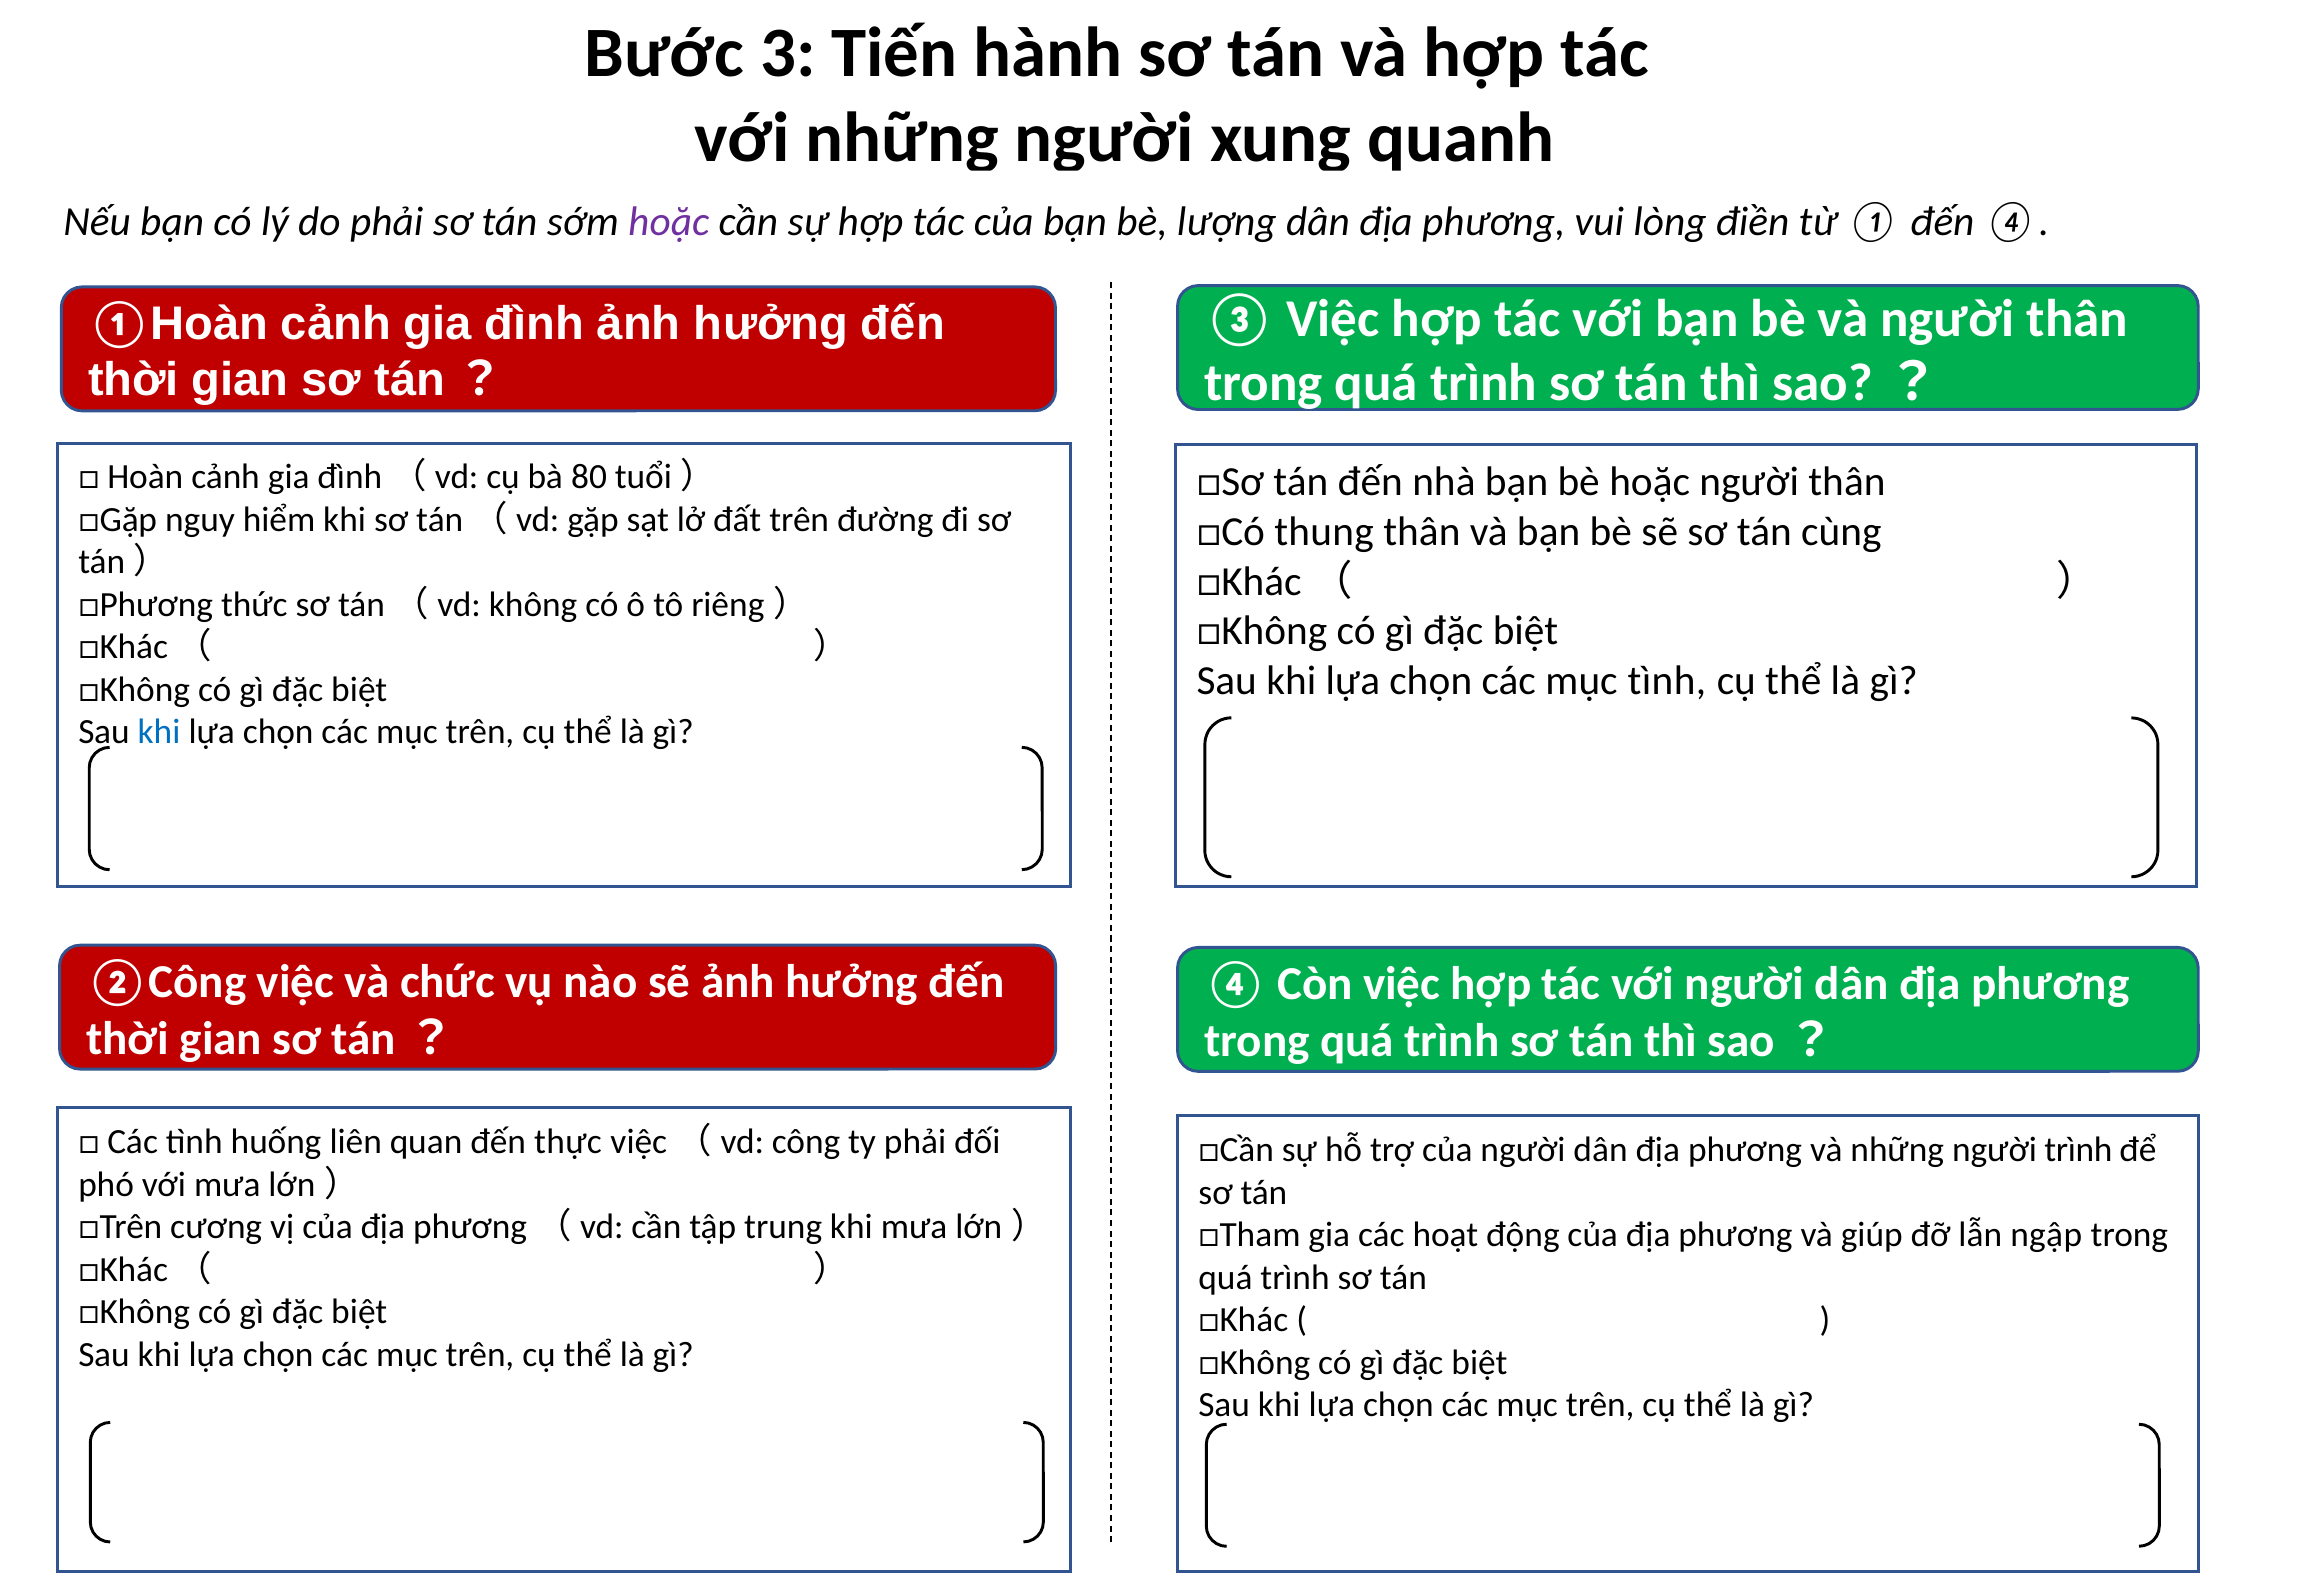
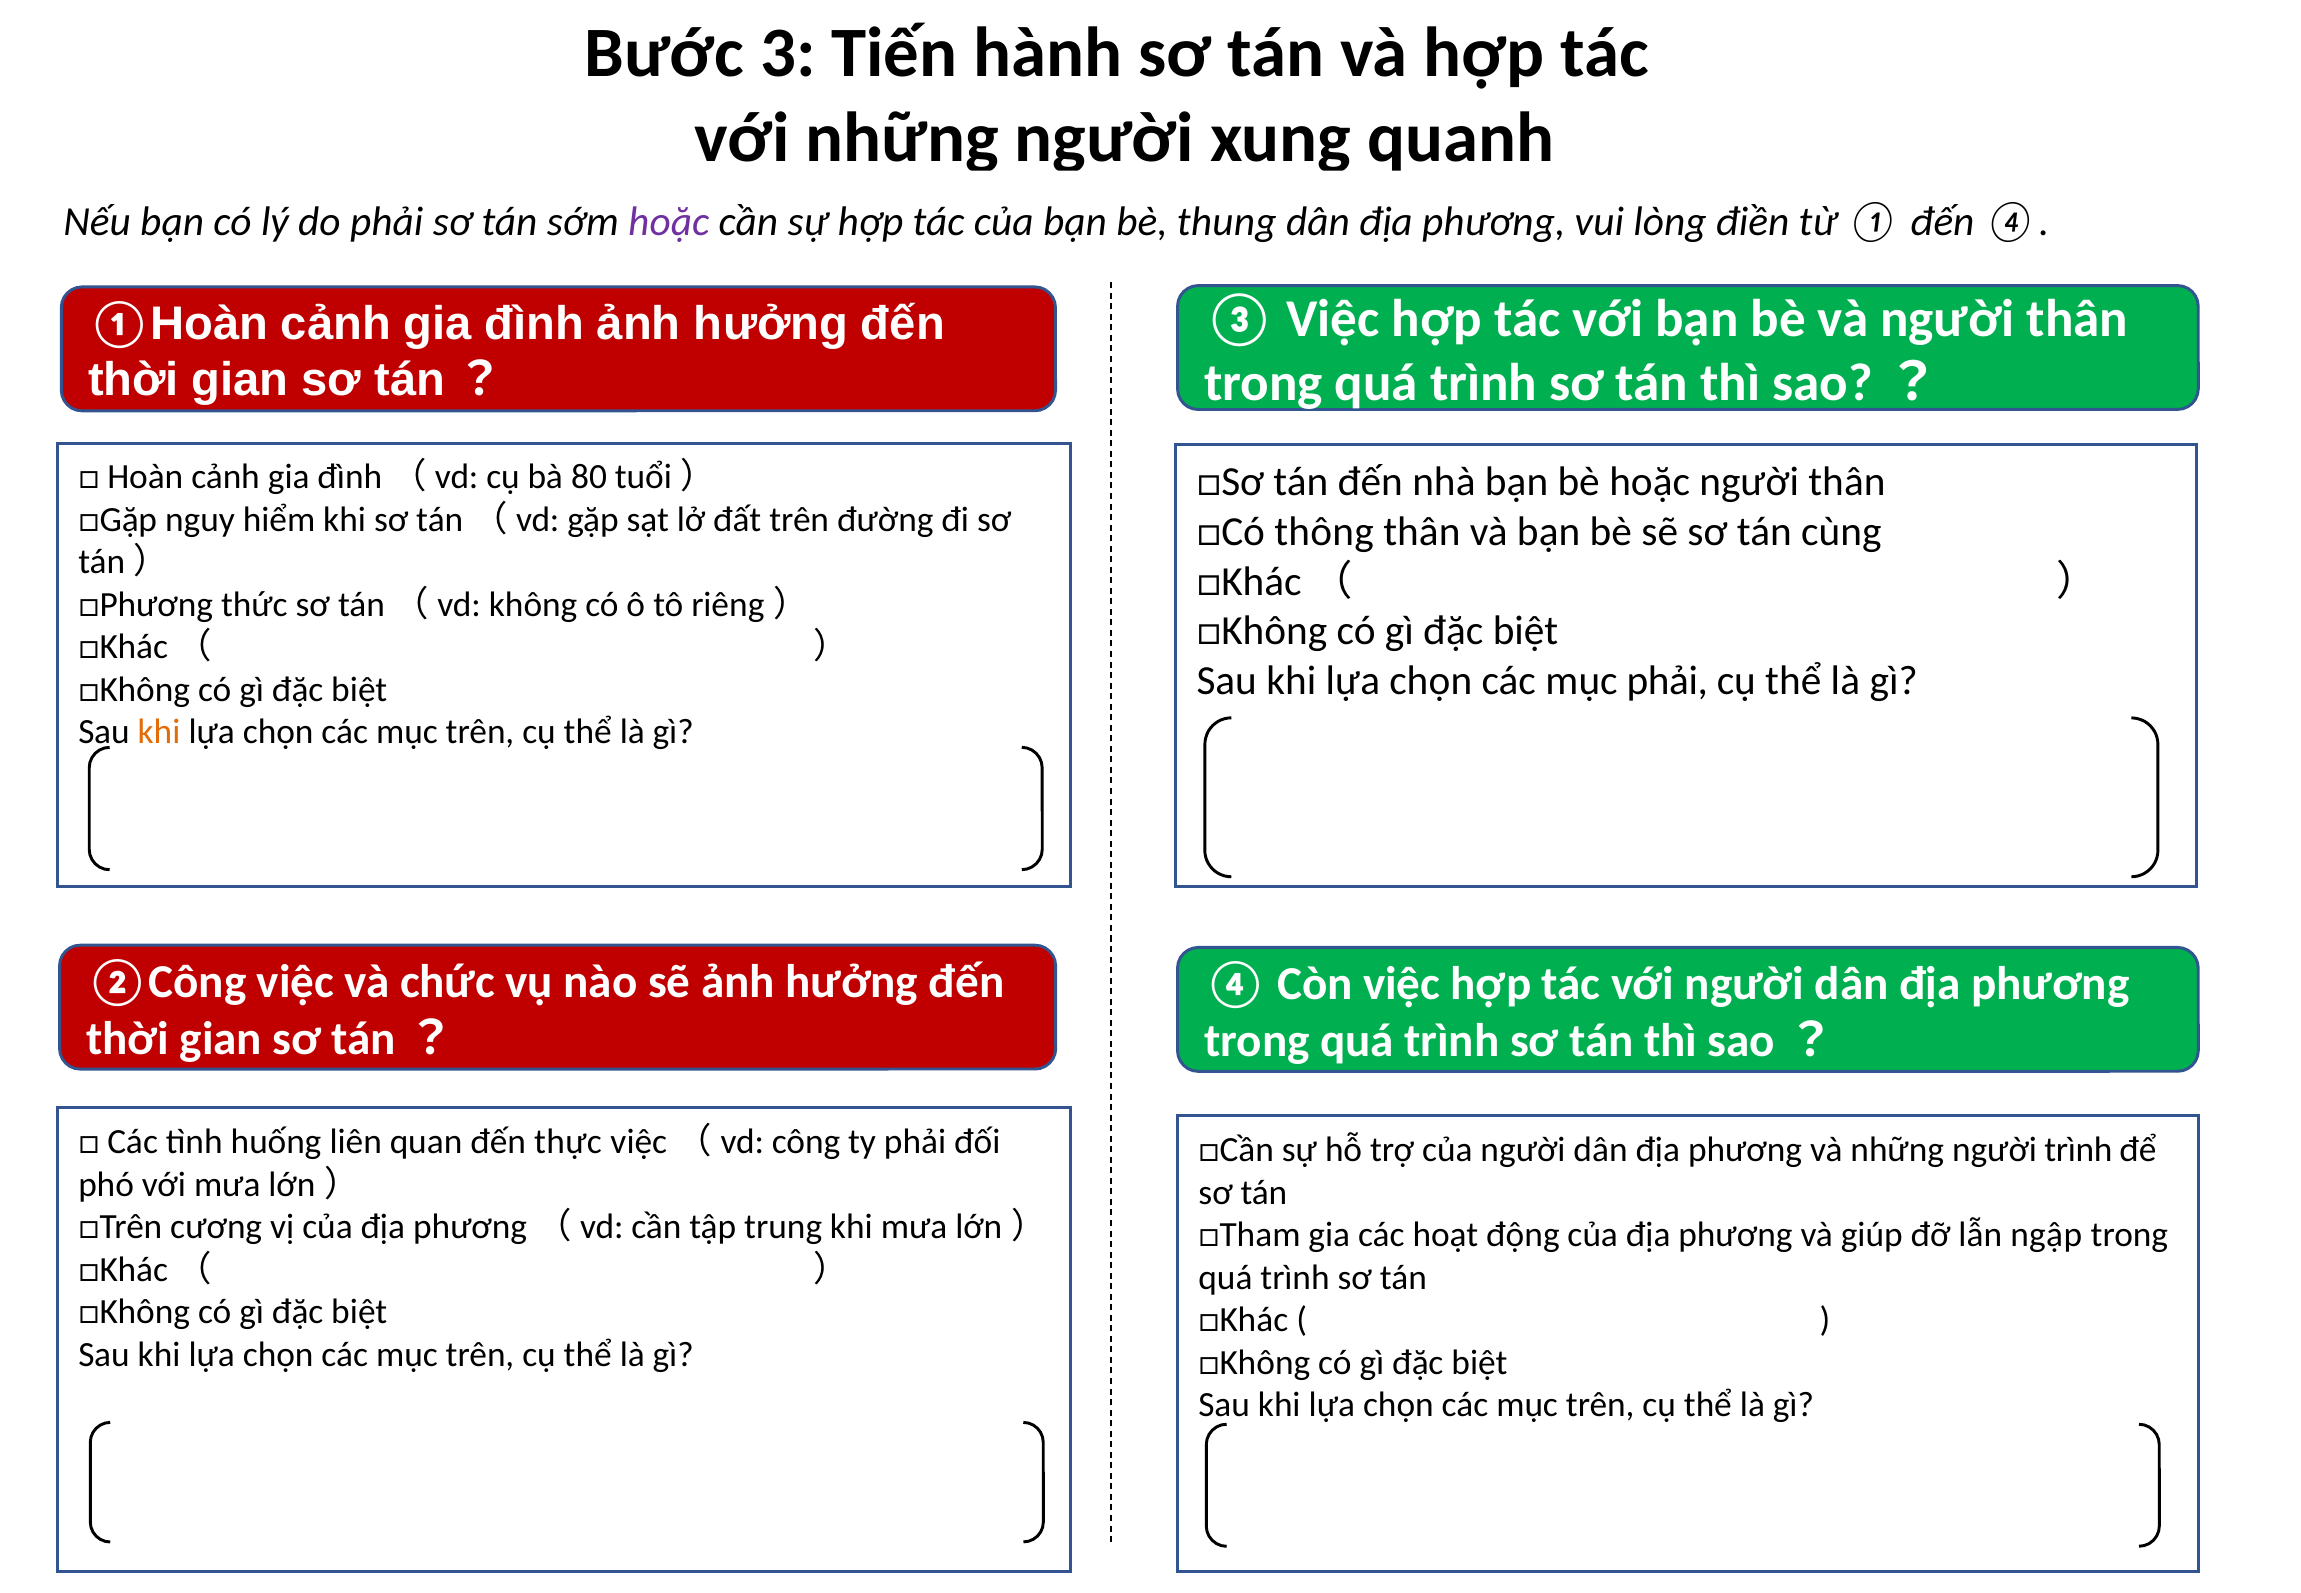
lượng: lượng -> thung
thung: thung -> thông
mục tình: tình -> phải
khi at (159, 732) colour: blue -> orange
